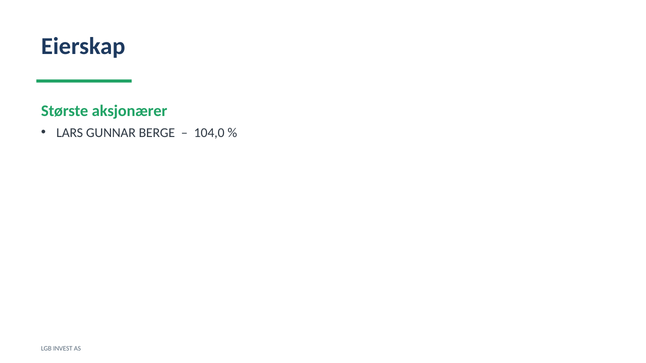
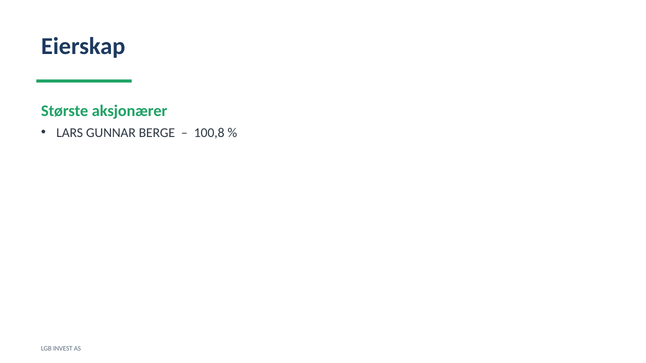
104,0: 104,0 -> 100,8
